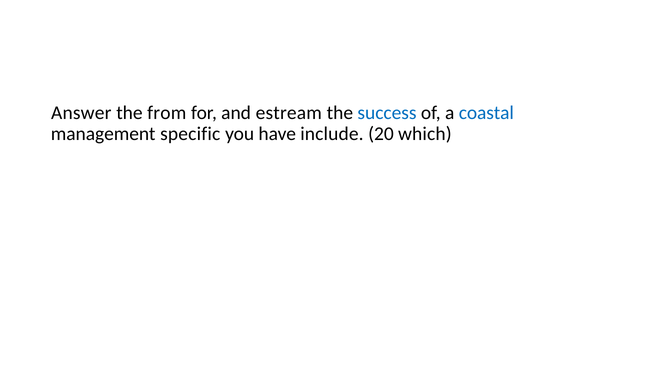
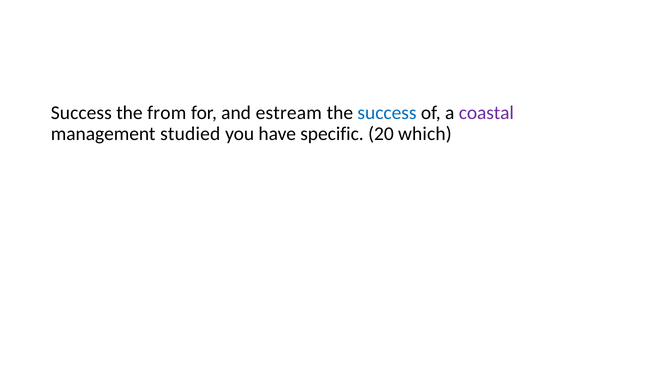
Answer at (81, 113): Answer -> Success
coastal colour: blue -> purple
specific: specific -> studied
include: include -> specific
